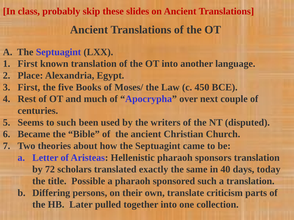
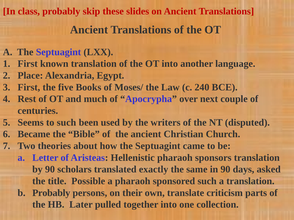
450: 450 -> 240
by 72: 72 -> 90
in 40: 40 -> 90
today: today -> asked
Differing at (51, 193): Differing -> Probably
